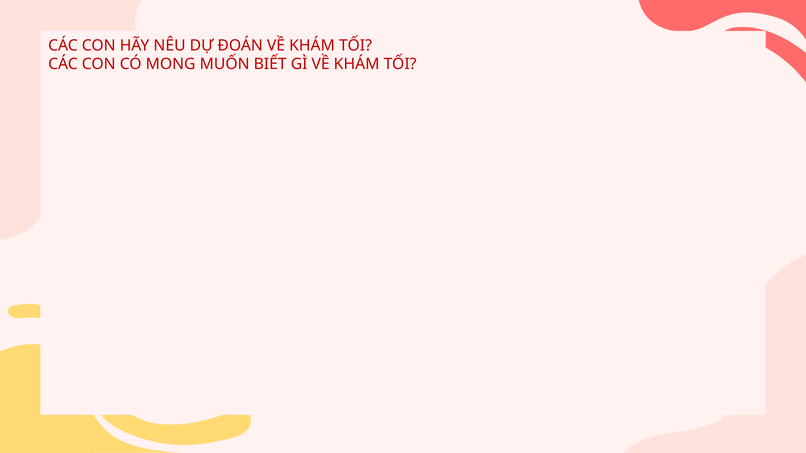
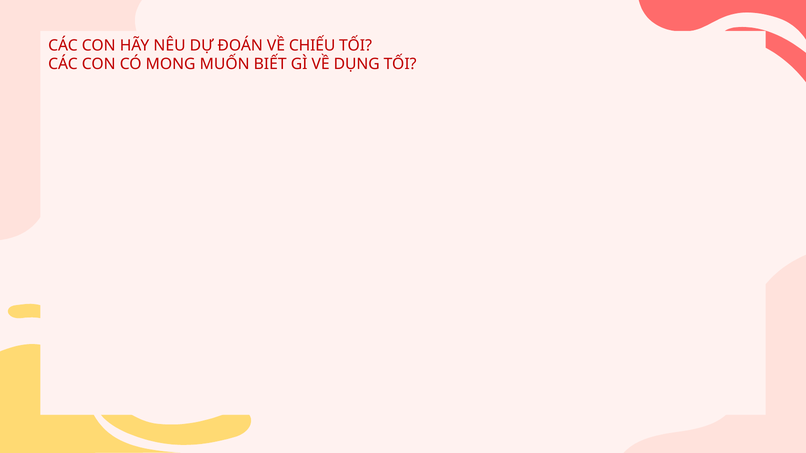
ĐOÁN VỀ KHÁM: KHÁM -> CHIẾU
GÌ VỀ KHÁM: KHÁM -> DỤNG
